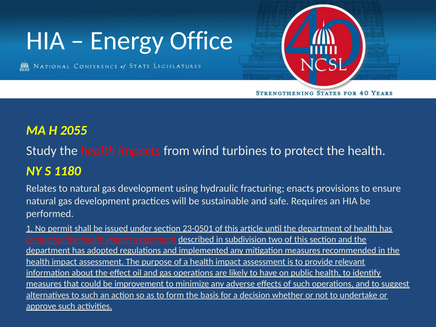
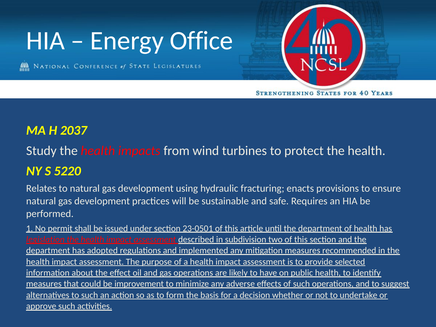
2055: 2055 -> 2037
1180: 1180 -> 5220
conducted: conducted -> legislation
relevant: relevant -> selected
